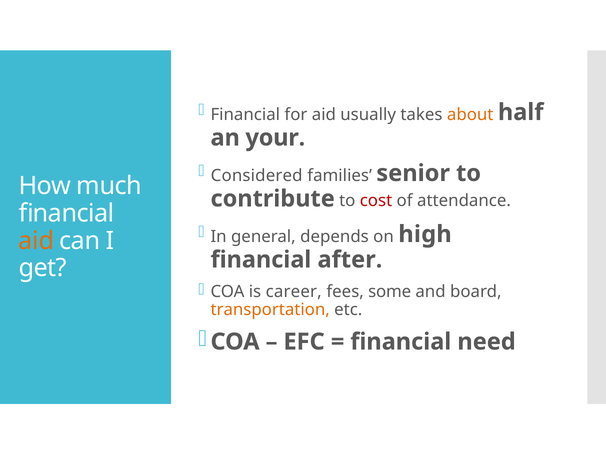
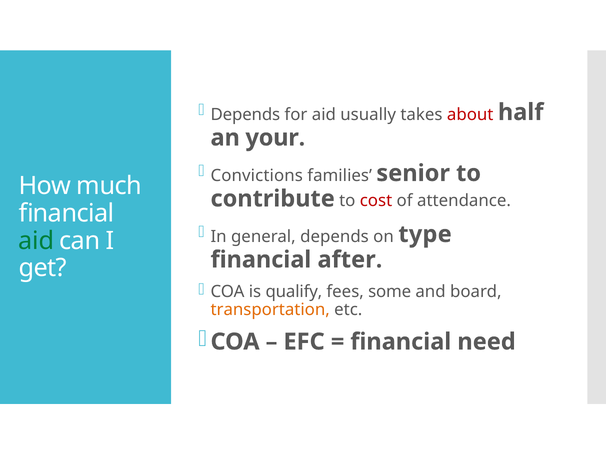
Financial at (245, 114): Financial -> Depends
about colour: orange -> red
Considered: Considered -> Convictions
high: high -> type
aid at (36, 240) colour: orange -> green
career: career -> qualify
